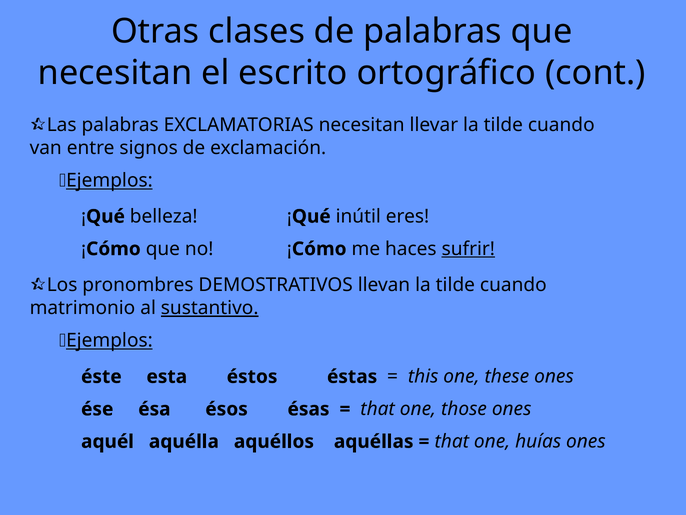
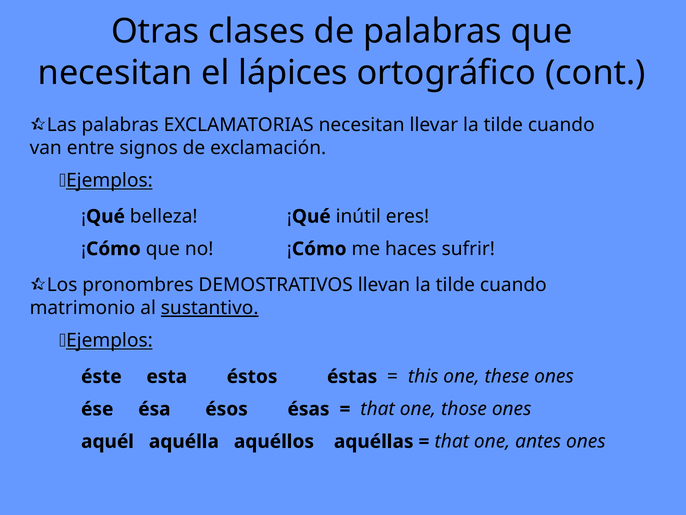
escrito: escrito -> lápices
sufrir underline: present -> none
huías: huías -> antes
